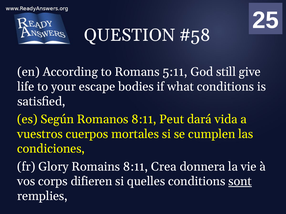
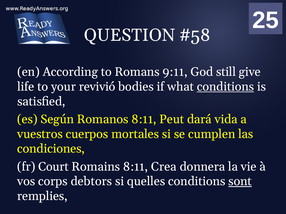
5:11: 5:11 -> 9:11
escape: escape -> revivió
conditions at (225, 87) underline: none -> present
Glory: Glory -> Court
difieren: difieren -> debtors
